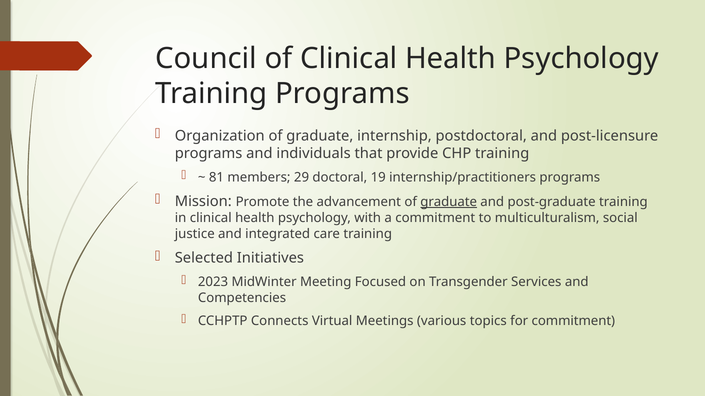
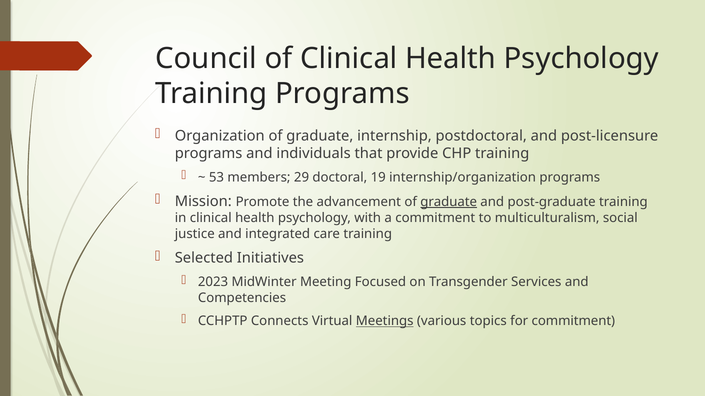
81: 81 -> 53
internship/practitioners: internship/practitioners -> internship/organization
Meetings underline: none -> present
